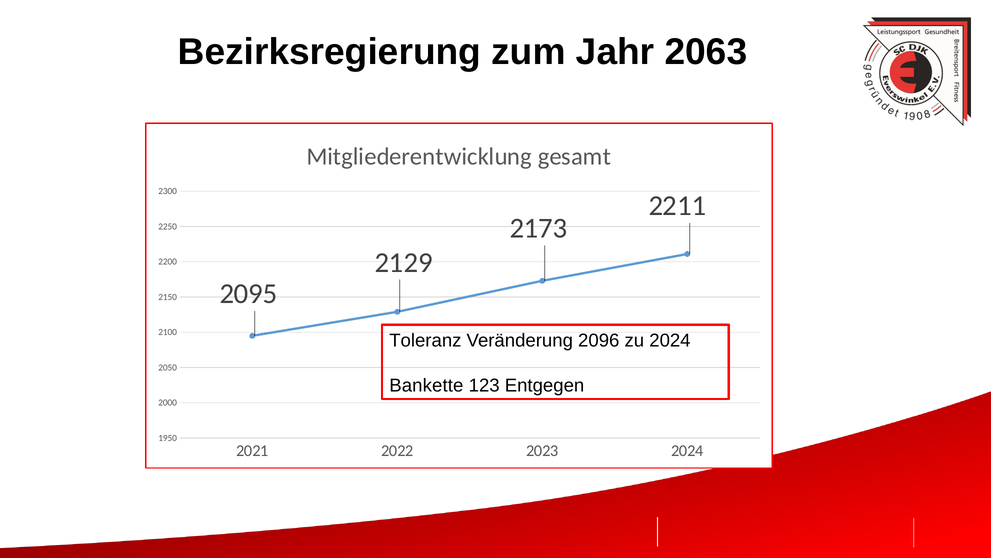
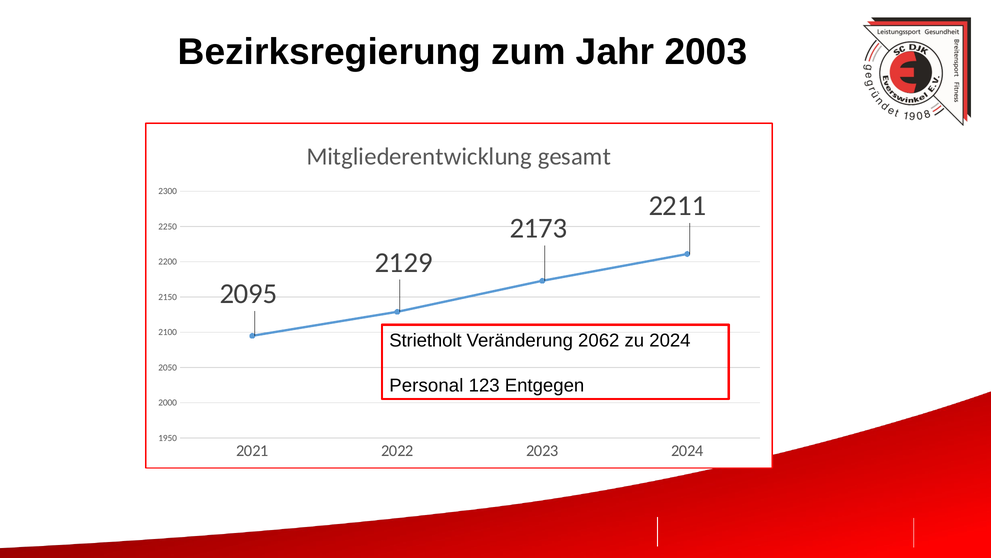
2063: 2063 -> 2003
Toleranz: Toleranz -> Strietholt
2096: 2096 -> 2062
Bankette: Bankette -> Personal
